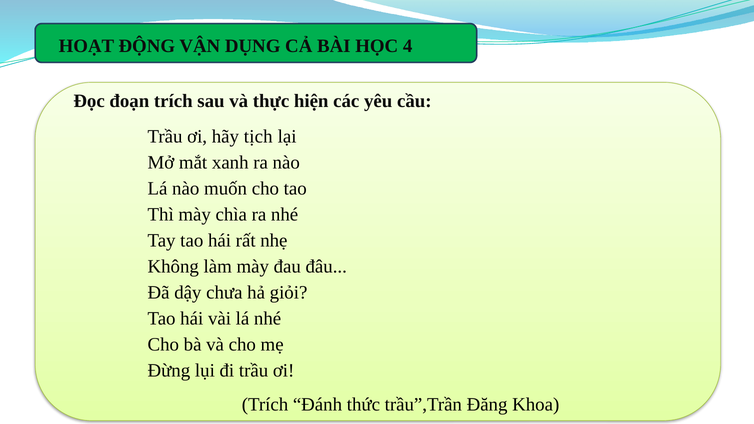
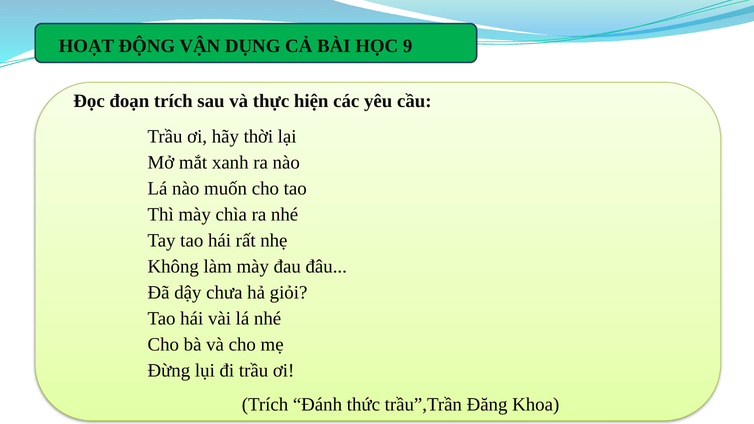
4: 4 -> 9
tịch: tịch -> thời
